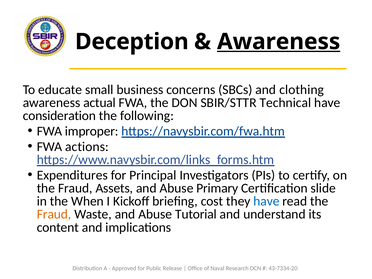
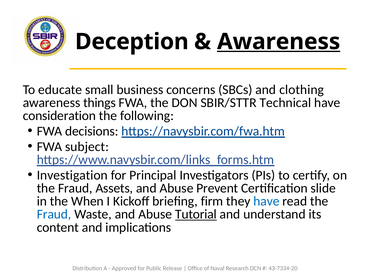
actual: actual -> things
improper: improper -> decisions
actions: actions -> subject
Expenditures: Expenditures -> Investigation
Primary: Primary -> Prevent
cost: cost -> firm
Fraud at (54, 214) colour: orange -> blue
Tutorial underline: none -> present
